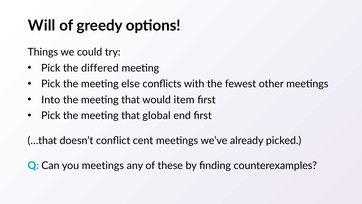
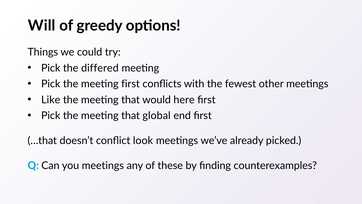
meeting else: else -> first
Into: Into -> Like
item: item -> here
cent: cent -> look
